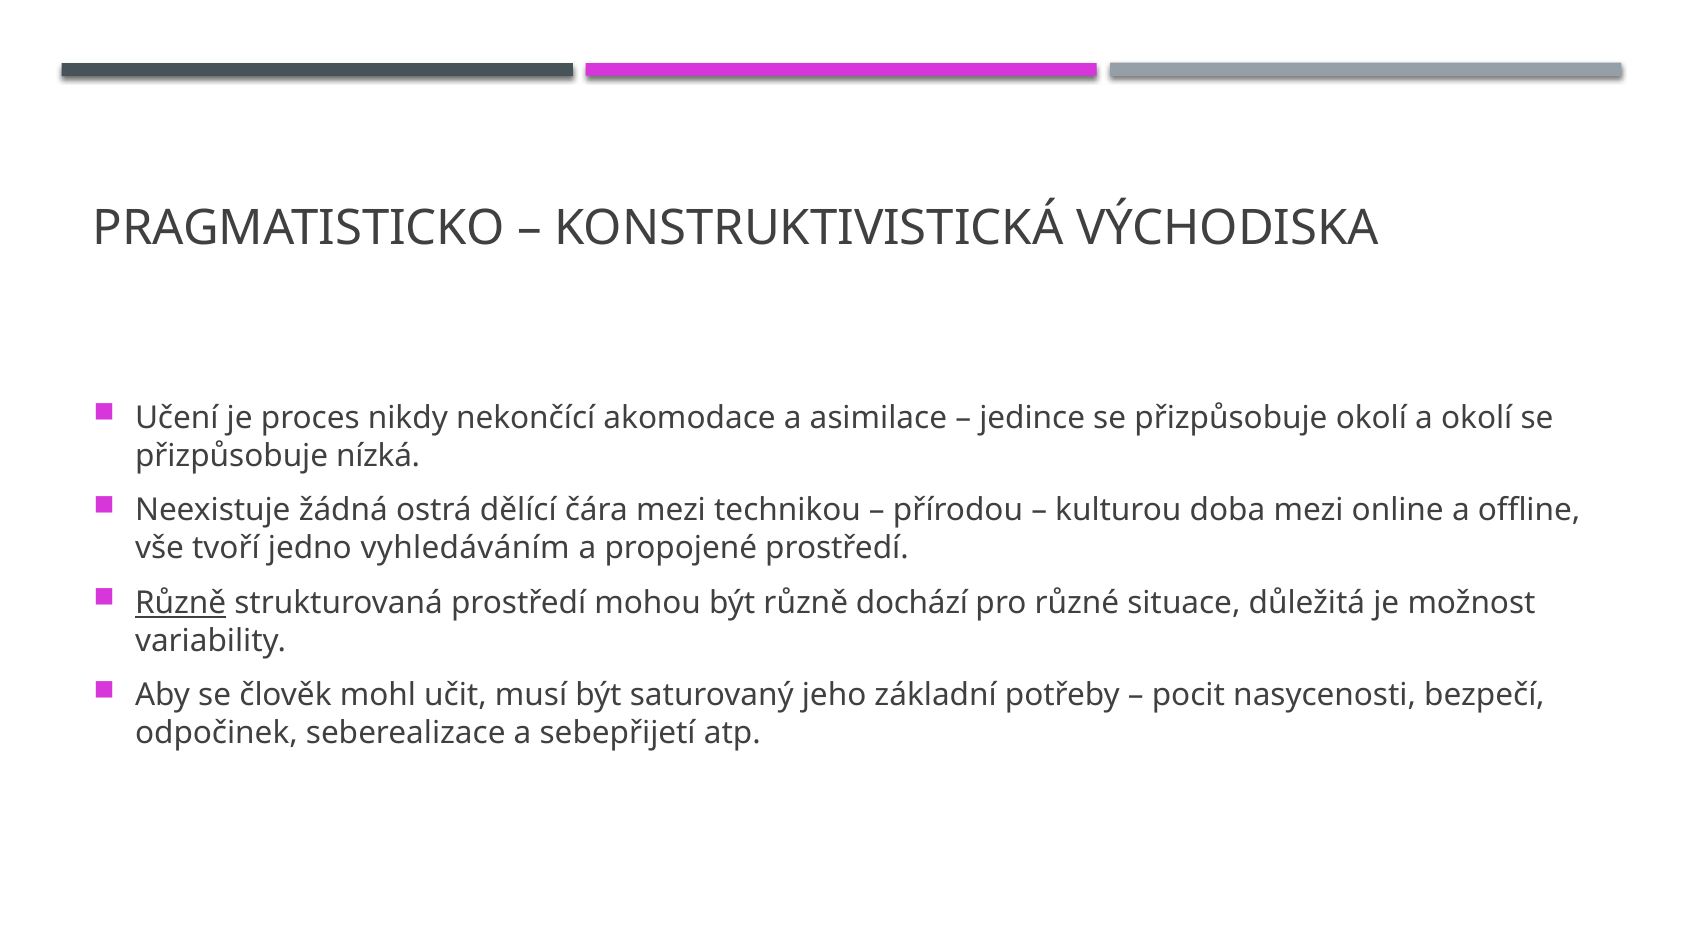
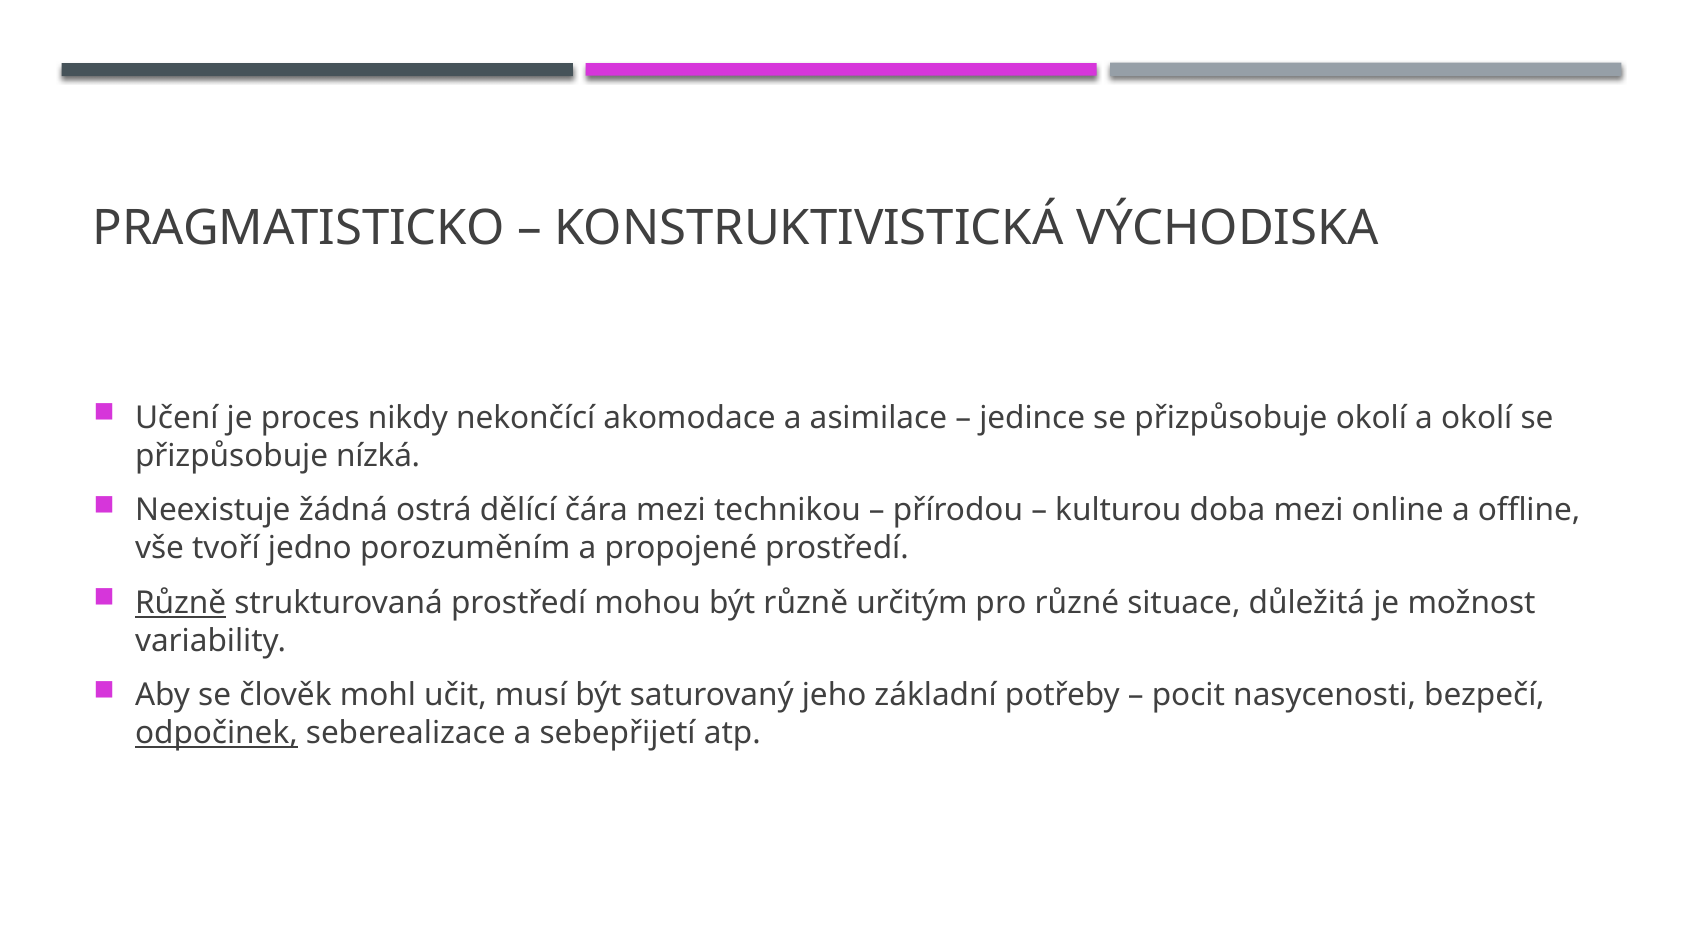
vyhledáváním: vyhledáváním -> porozuměním
dochází: dochází -> určitým
odpočinek underline: none -> present
